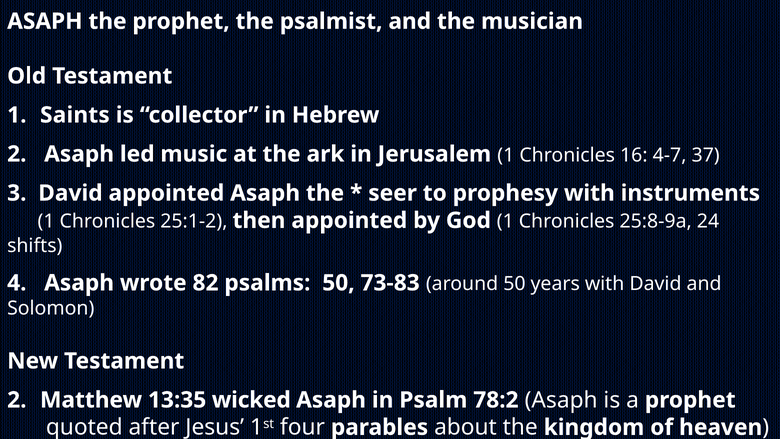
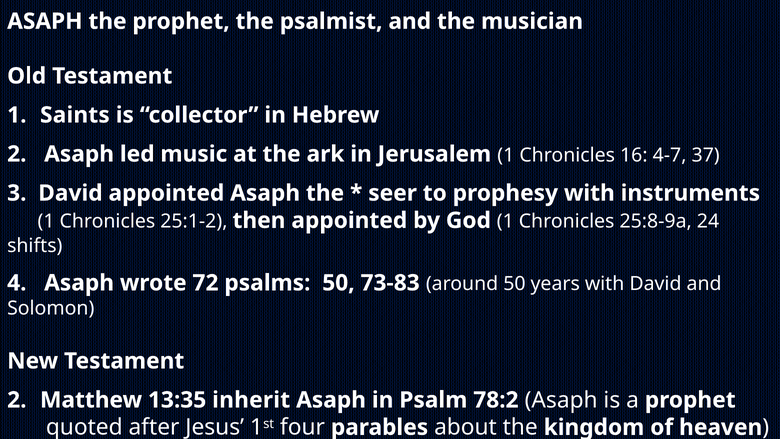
82: 82 -> 72
wicked: wicked -> inherit
